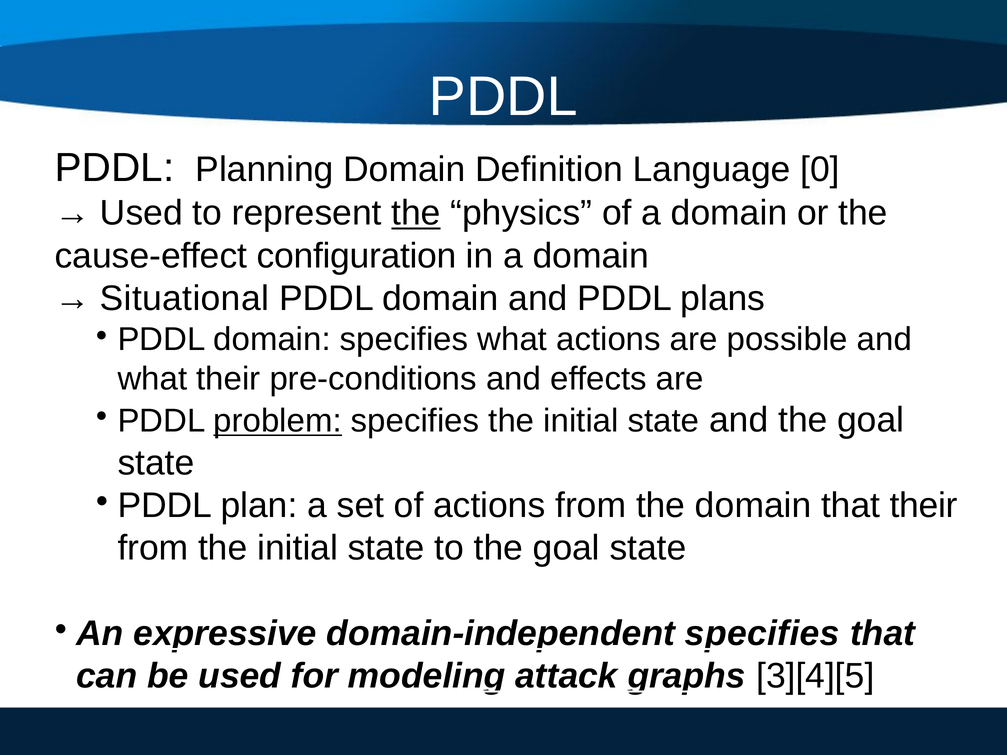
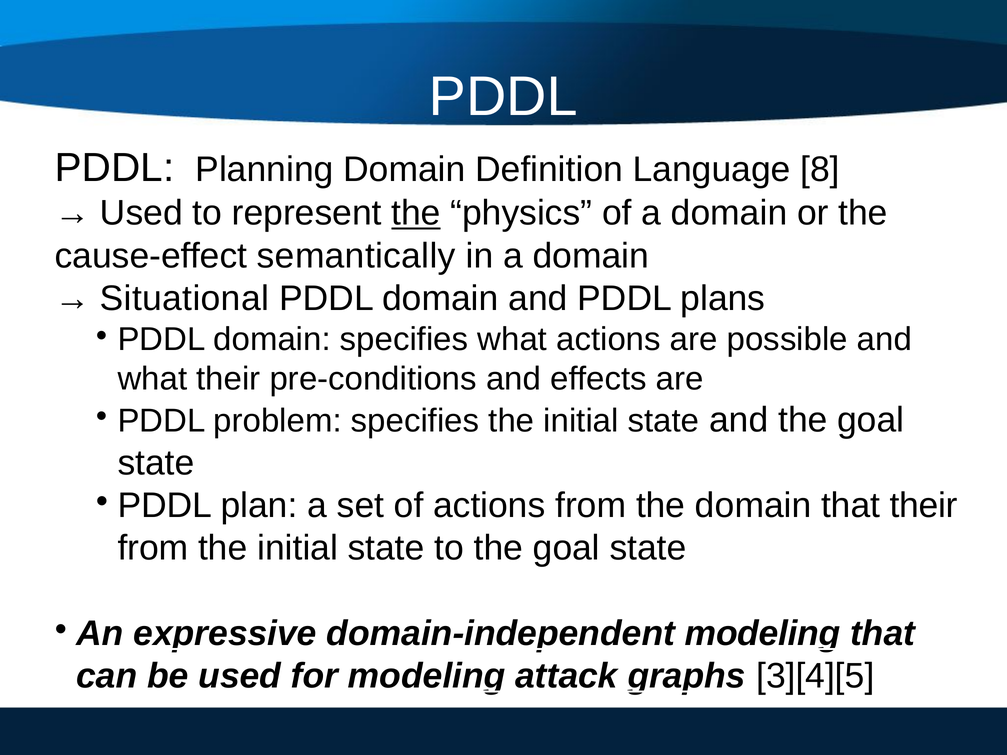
0: 0 -> 8
configuration: configuration -> semantically
problem underline: present -> none
domain-independent specifies: specifies -> modeling
